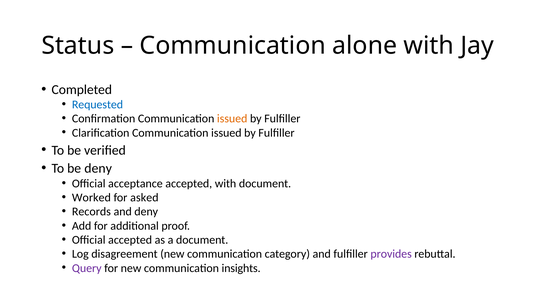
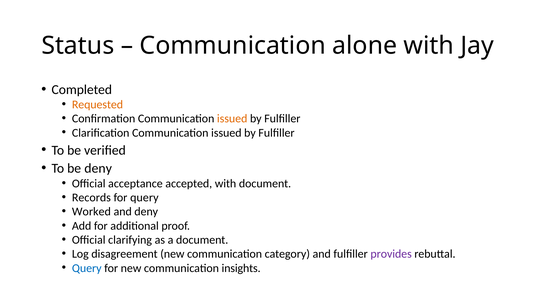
Requested colour: blue -> orange
Worked: Worked -> Records
for asked: asked -> query
Records: Records -> Worked
Official accepted: accepted -> clarifying
Query at (87, 268) colour: purple -> blue
